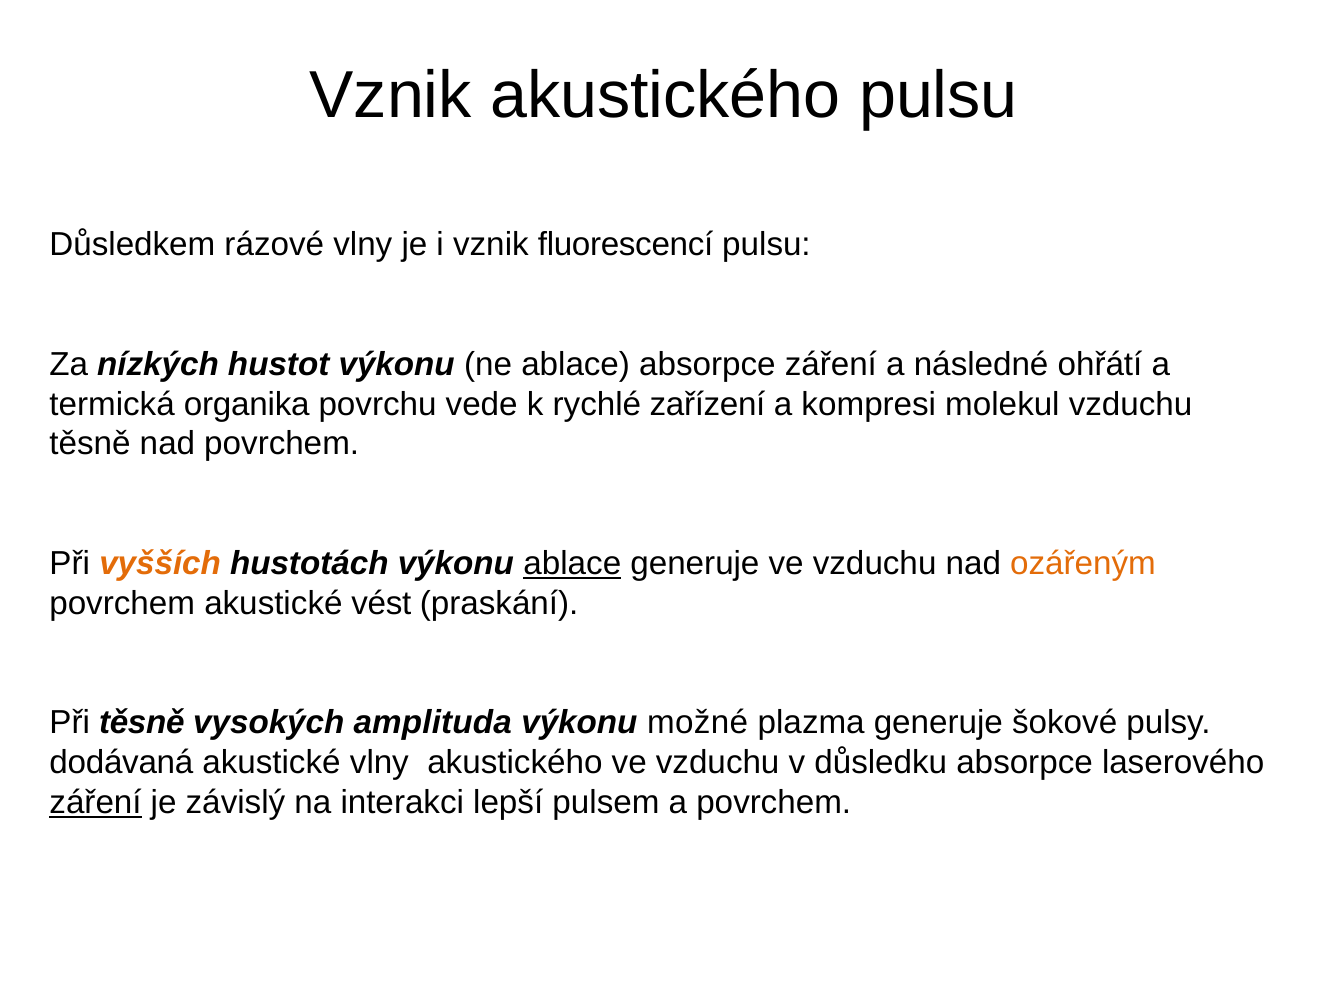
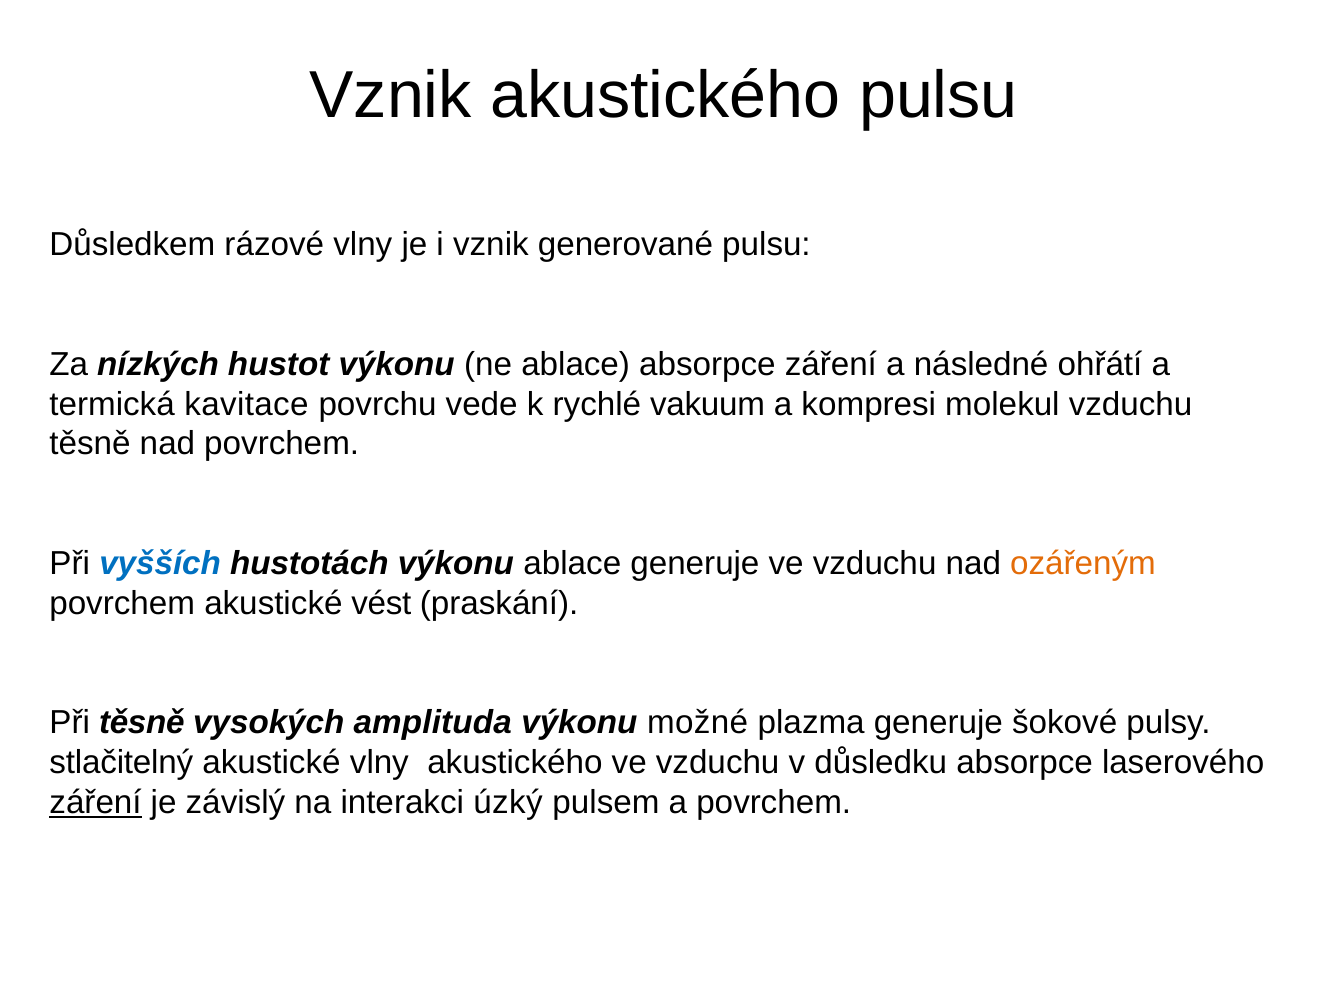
fluorescencí: fluorescencí -> generované
organika: organika -> kavitace
zařízení: zařízení -> vakuum
vyšších colour: orange -> blue
ablace at (572, 564) underline: present -> none
dodávaná: dodávaná -> stlačitelný
lepší: lepší -> úzký
